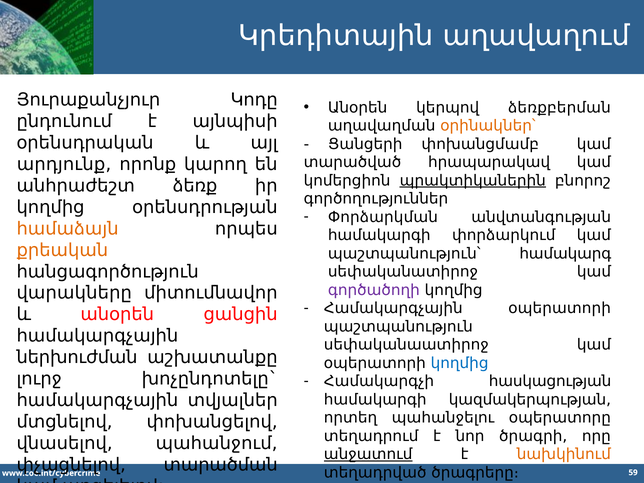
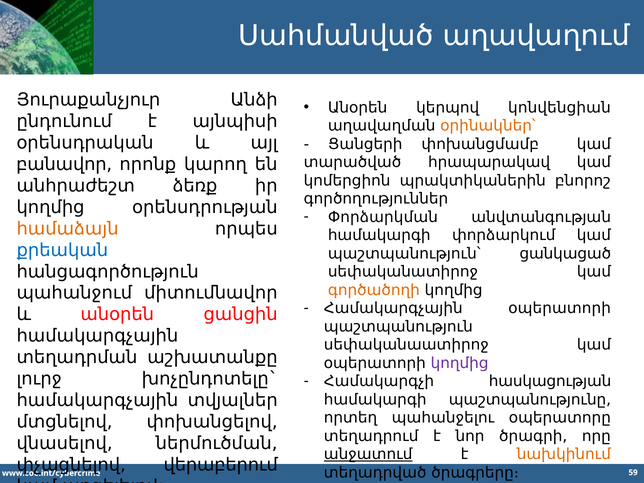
Կրեդիտային: Կրեդիտային -> Սահմանված
Կոդը: Կոդը -> Անձի
ձեռքբերման: ձեռքբերման -> կոնվենցիան
արդյունք: արդյունք -> բանավոր
պրակտիկաներին underline: present -> none
քրեական colour: orange -> blue
համակարգ: համակարգ -> ցանկացած
գործածողի colour: purple -> orange
վարակները: վարակները -> պահանջում
ներխուժման: ներխուժման -> տեղադրման
կողմից at (460, 363) colour: blue -> purple
կազմակերպության: կազմակերպության -> պաշտպանությունը
պահանջում: պահանջում -> ներմուծման
տարածման: տարածման -> վերաբերում
